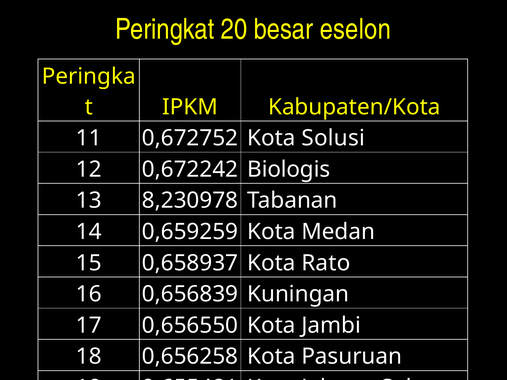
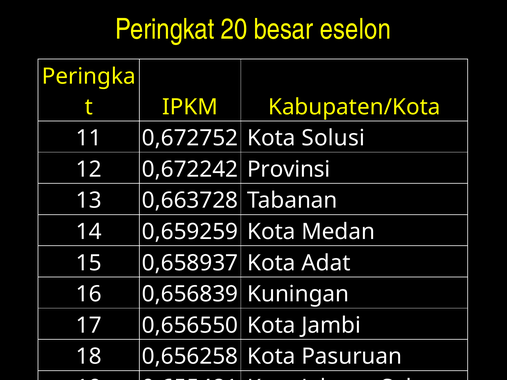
Biologis: Biologis -> Provinsi
8,230978: 8,230978 -> 0,663728
Rato: Rato -> Adat
